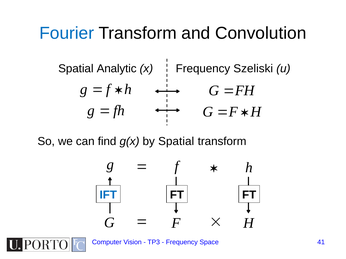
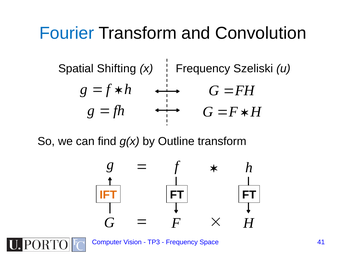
Analytic: Analytic -> Shifting
by Spatial: Spatial -> Outline
IFT colour: blue -> orange
